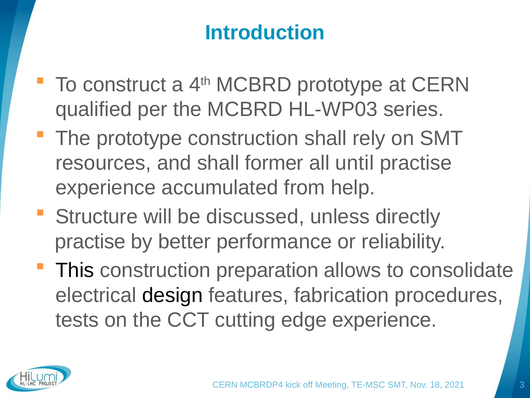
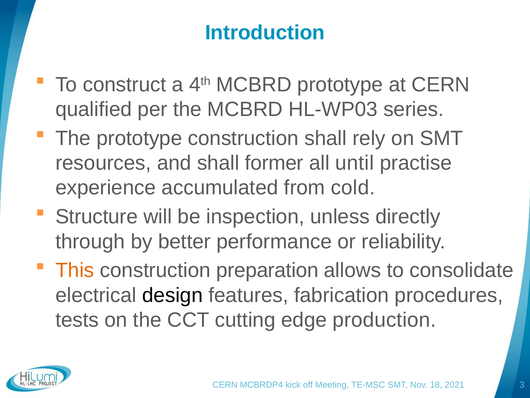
help: help -> cold
discussed: discussed -> inspection
practise at (90, 241): practise -> through
This colour: black -> orange
edge experience: experience -> production
